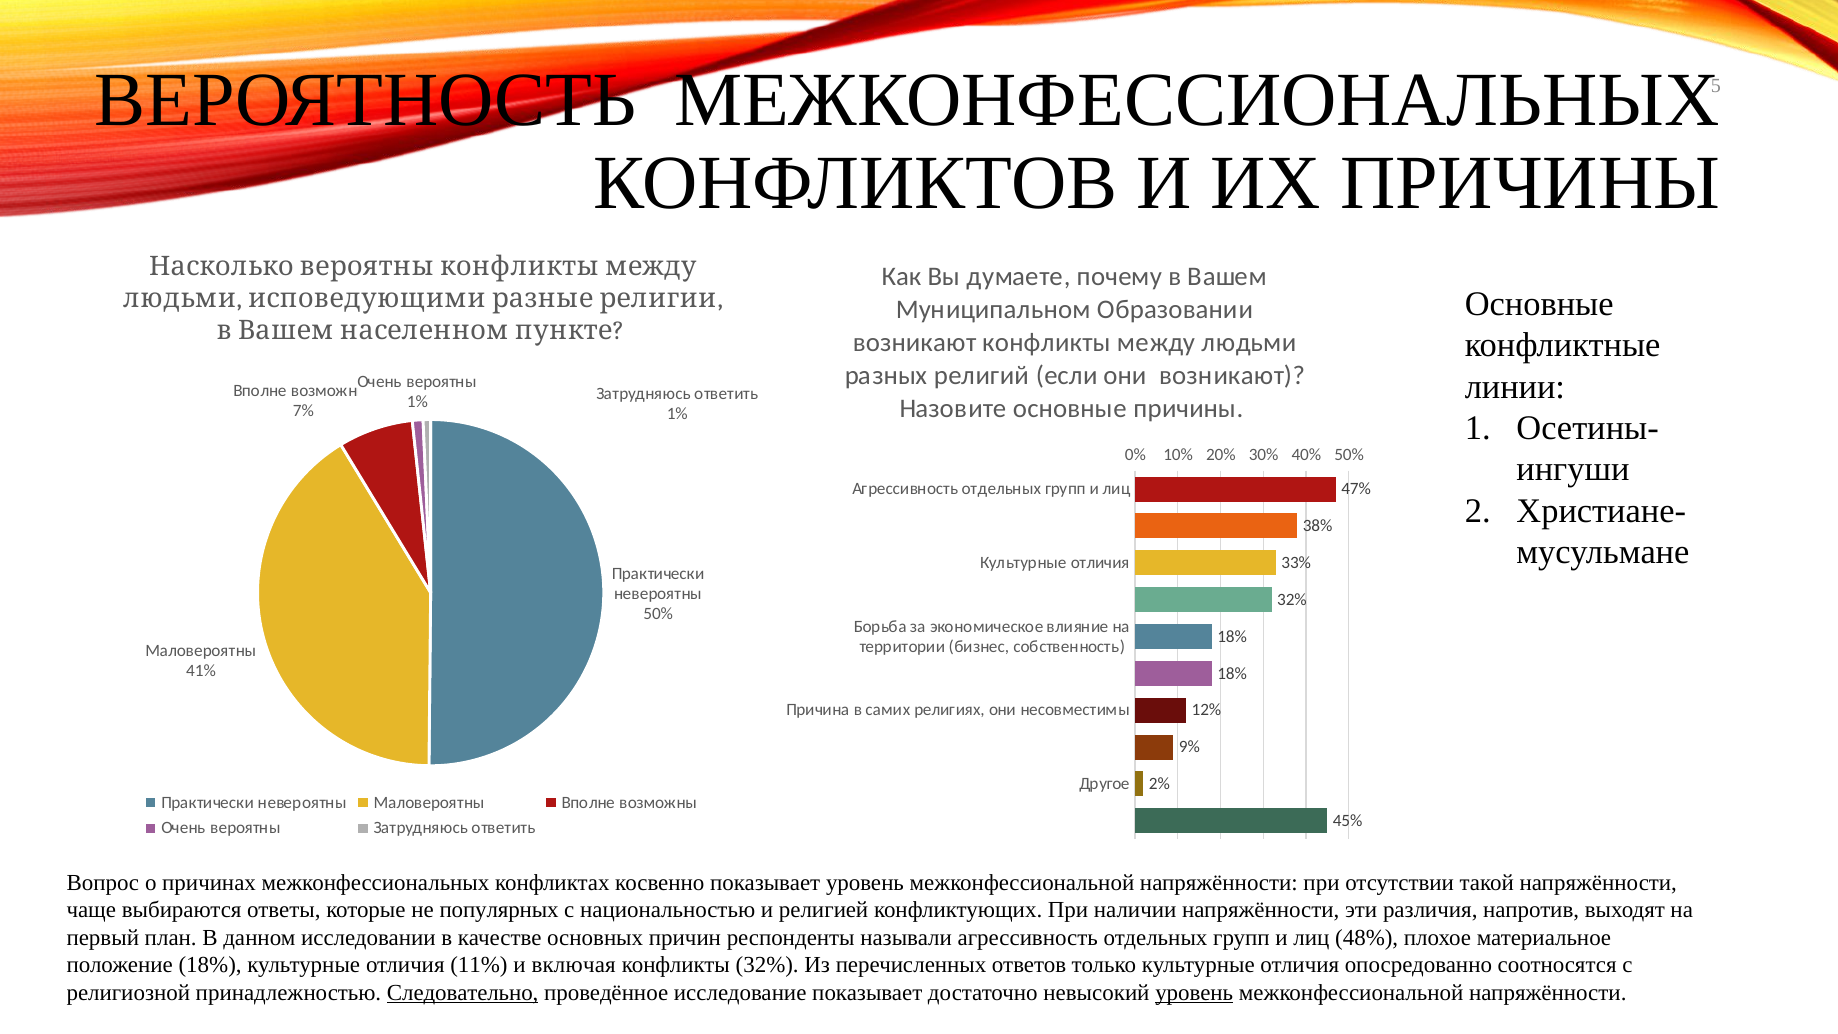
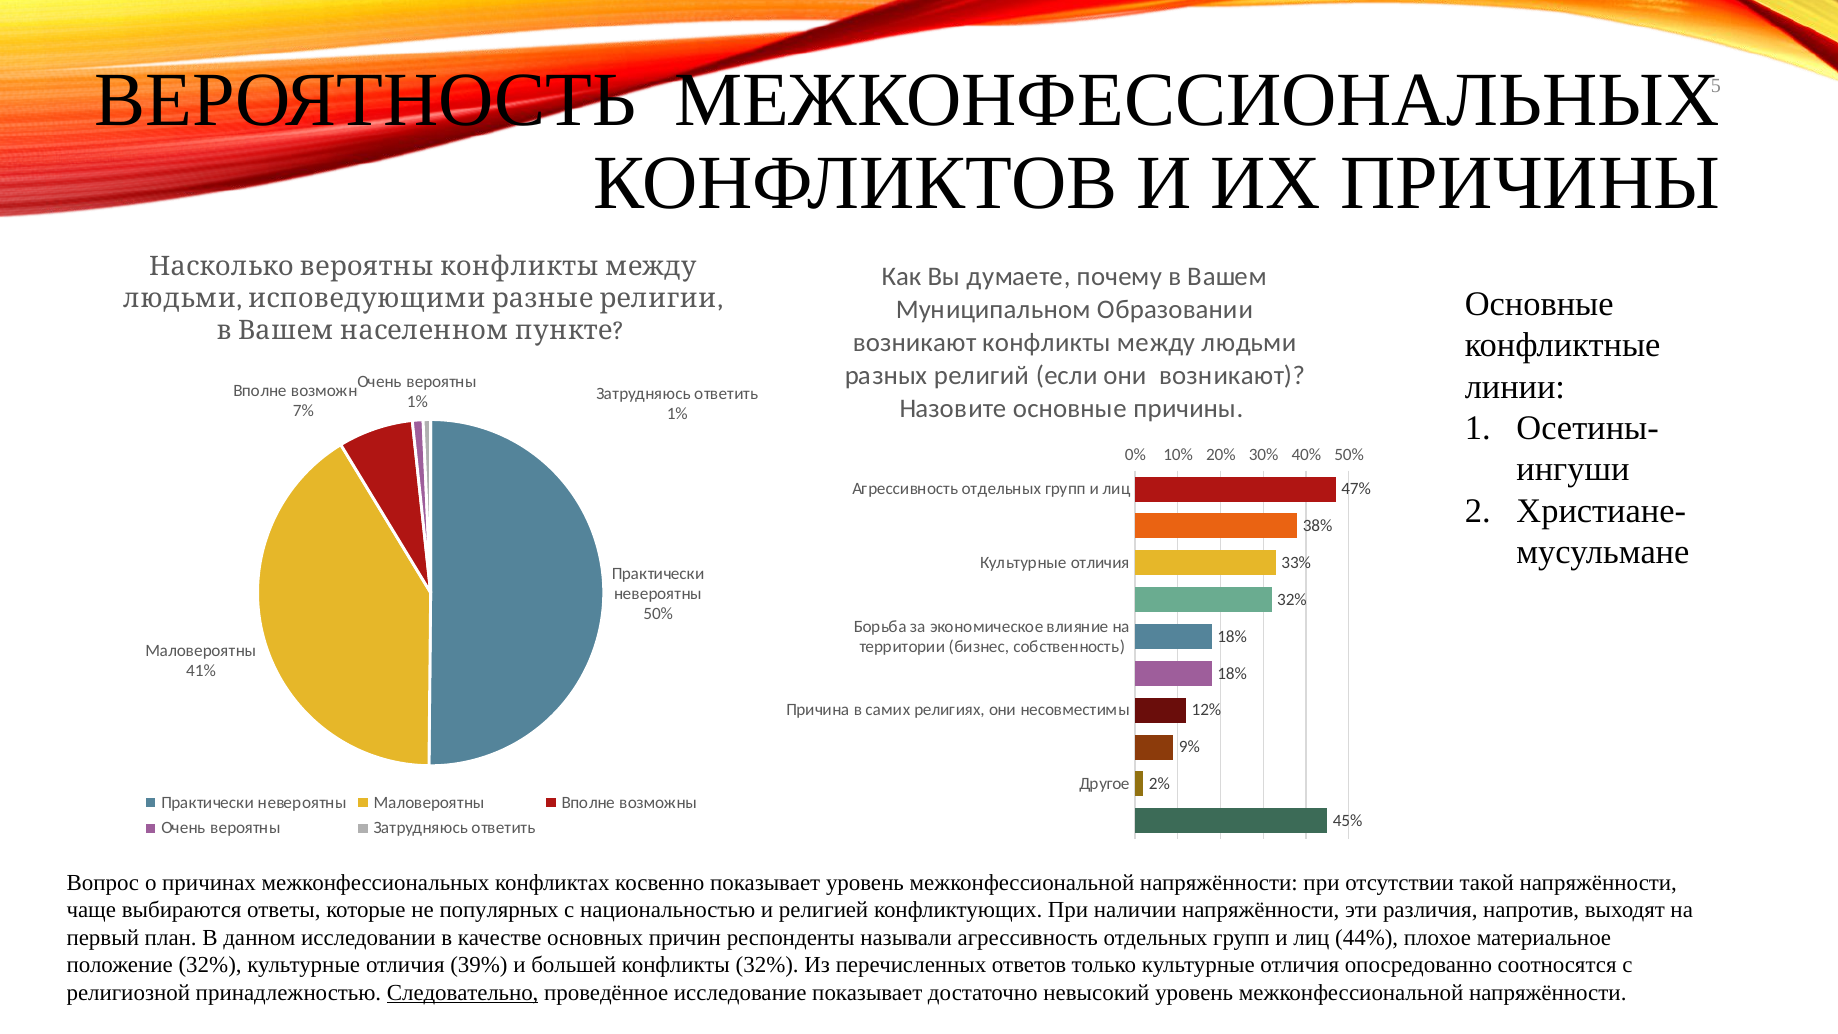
48%: 48% -> 44%
положение 18%: 18% -> 32%
11%: 11% -> 39%
включая: включая -> большей
уровень at (1194, 993) underline: present -> none
